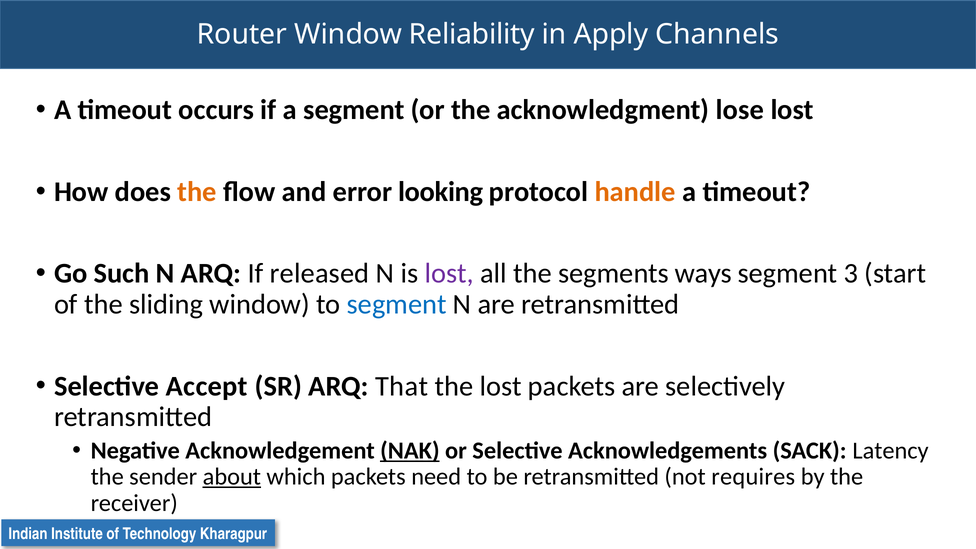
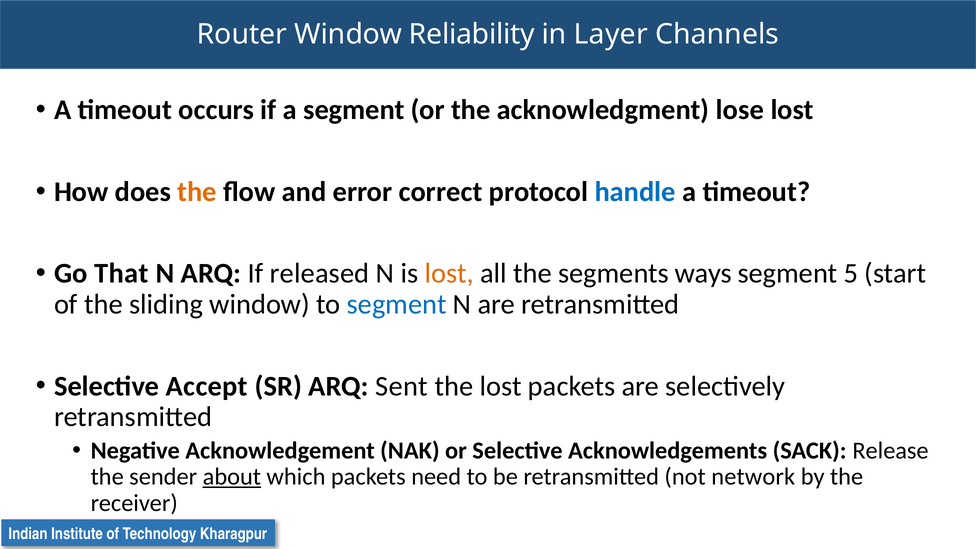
Apply: Apply -> Layer
looking: looking -> correct
handle colour: orange -> blue
Such: Such -> That
lost at (449, 274) colour: purple -> orange
3: 3 -> 5
That: That -> Sent
NAK underline: present -> none
Latency: Latency -> Release
requires: requires -> network
